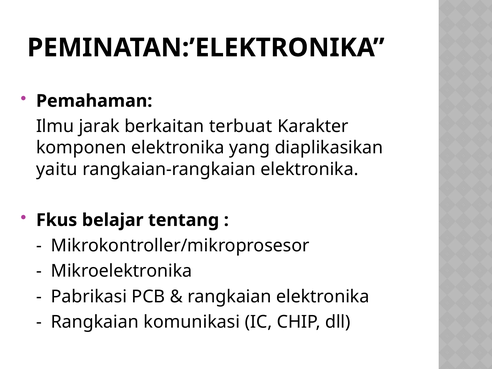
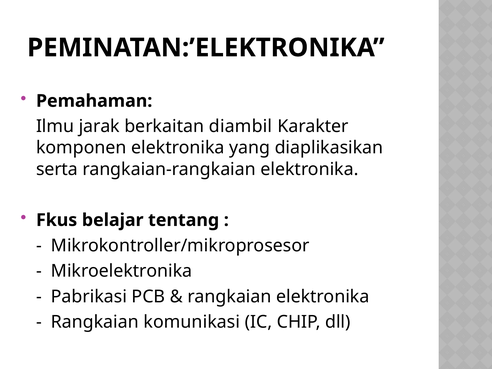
terbuat: terbuat -> diambil
yaitu: yaitu -> serta
